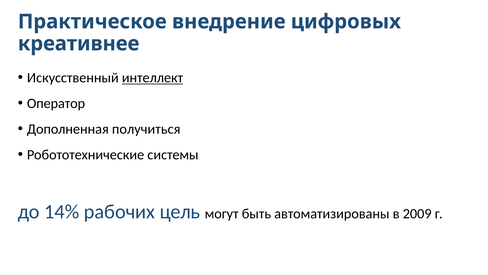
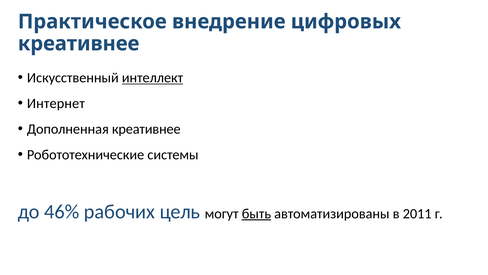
Оператор: Оператор -> Интернет
Дополненная получиться: получиться -> креативнее
14%: 14% -> 46%
быть underline: none -> present
2009: 2009 -> 2011
